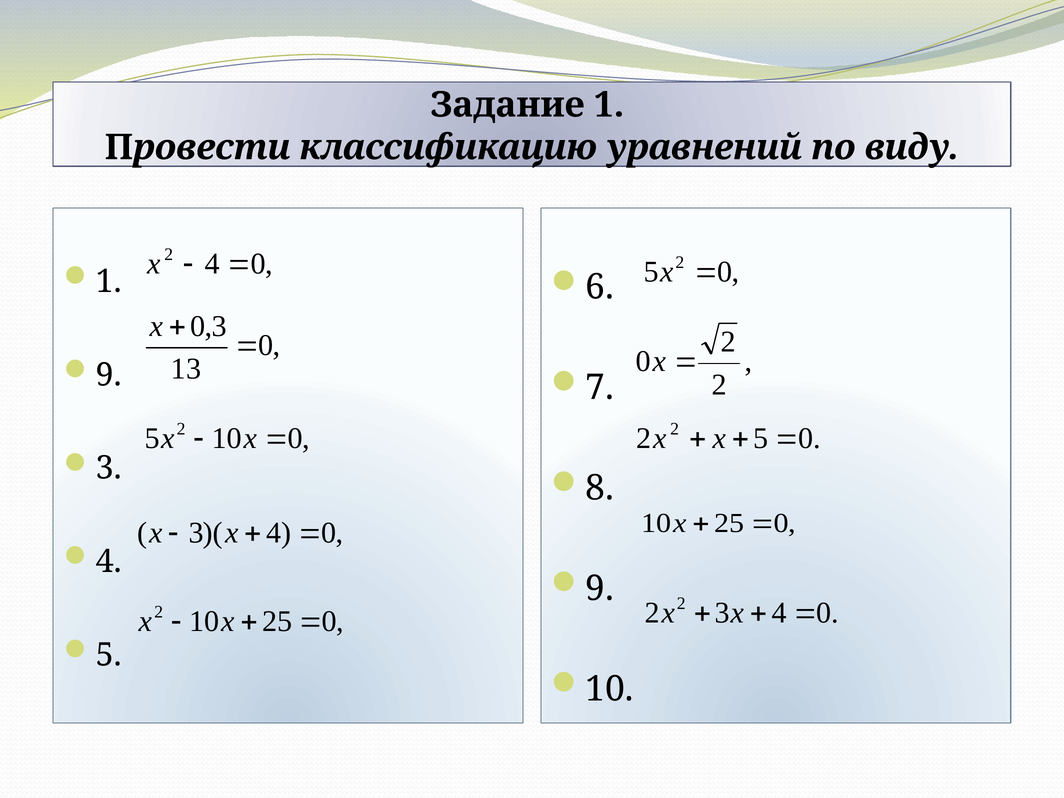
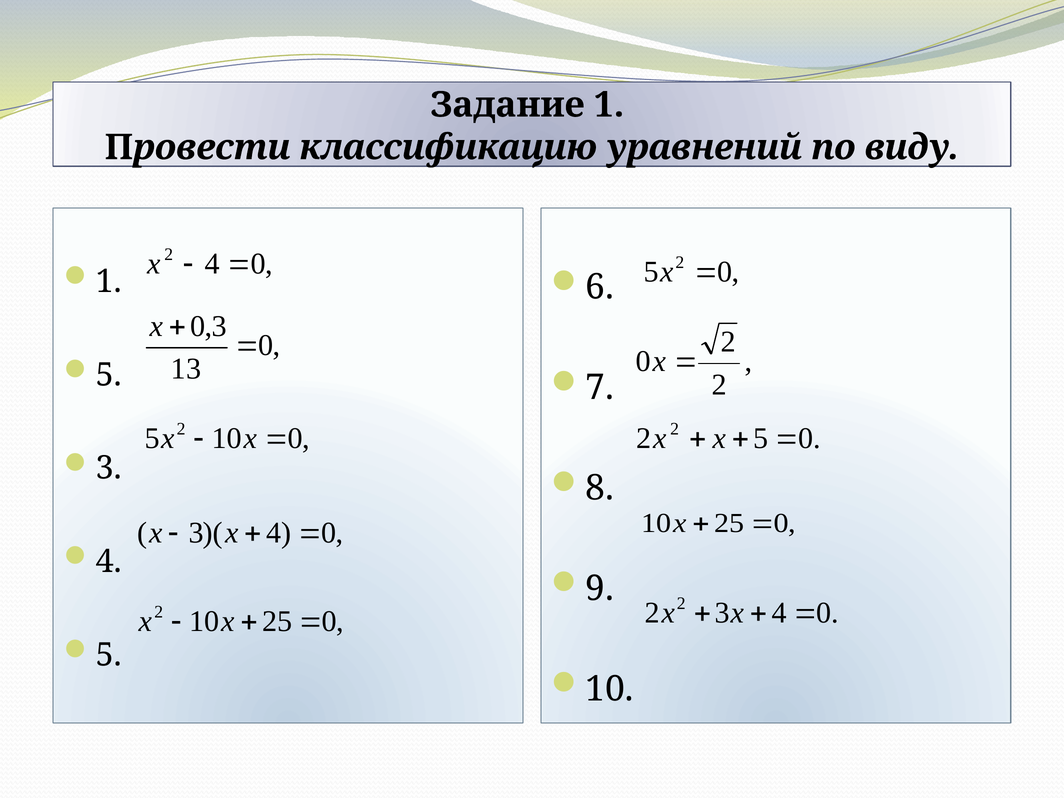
9 at (109, 375): 9 -> 5
